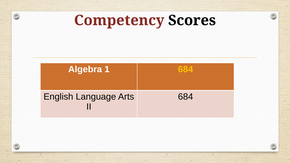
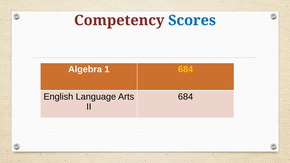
Scores colour: black -> blue
